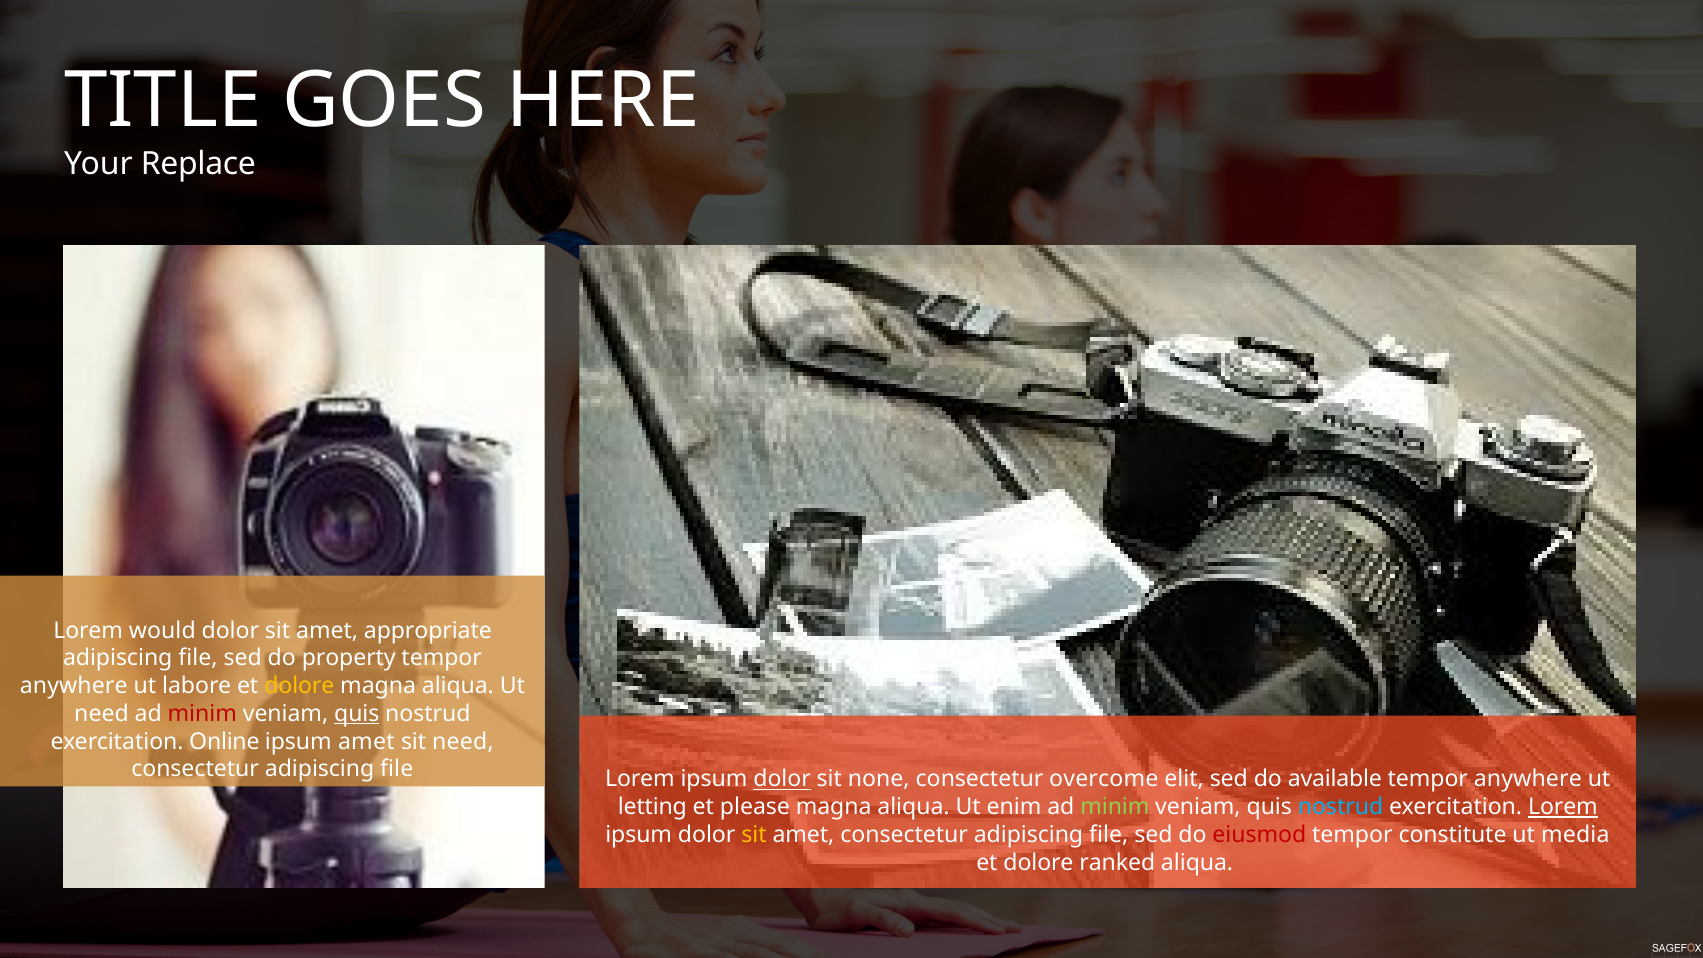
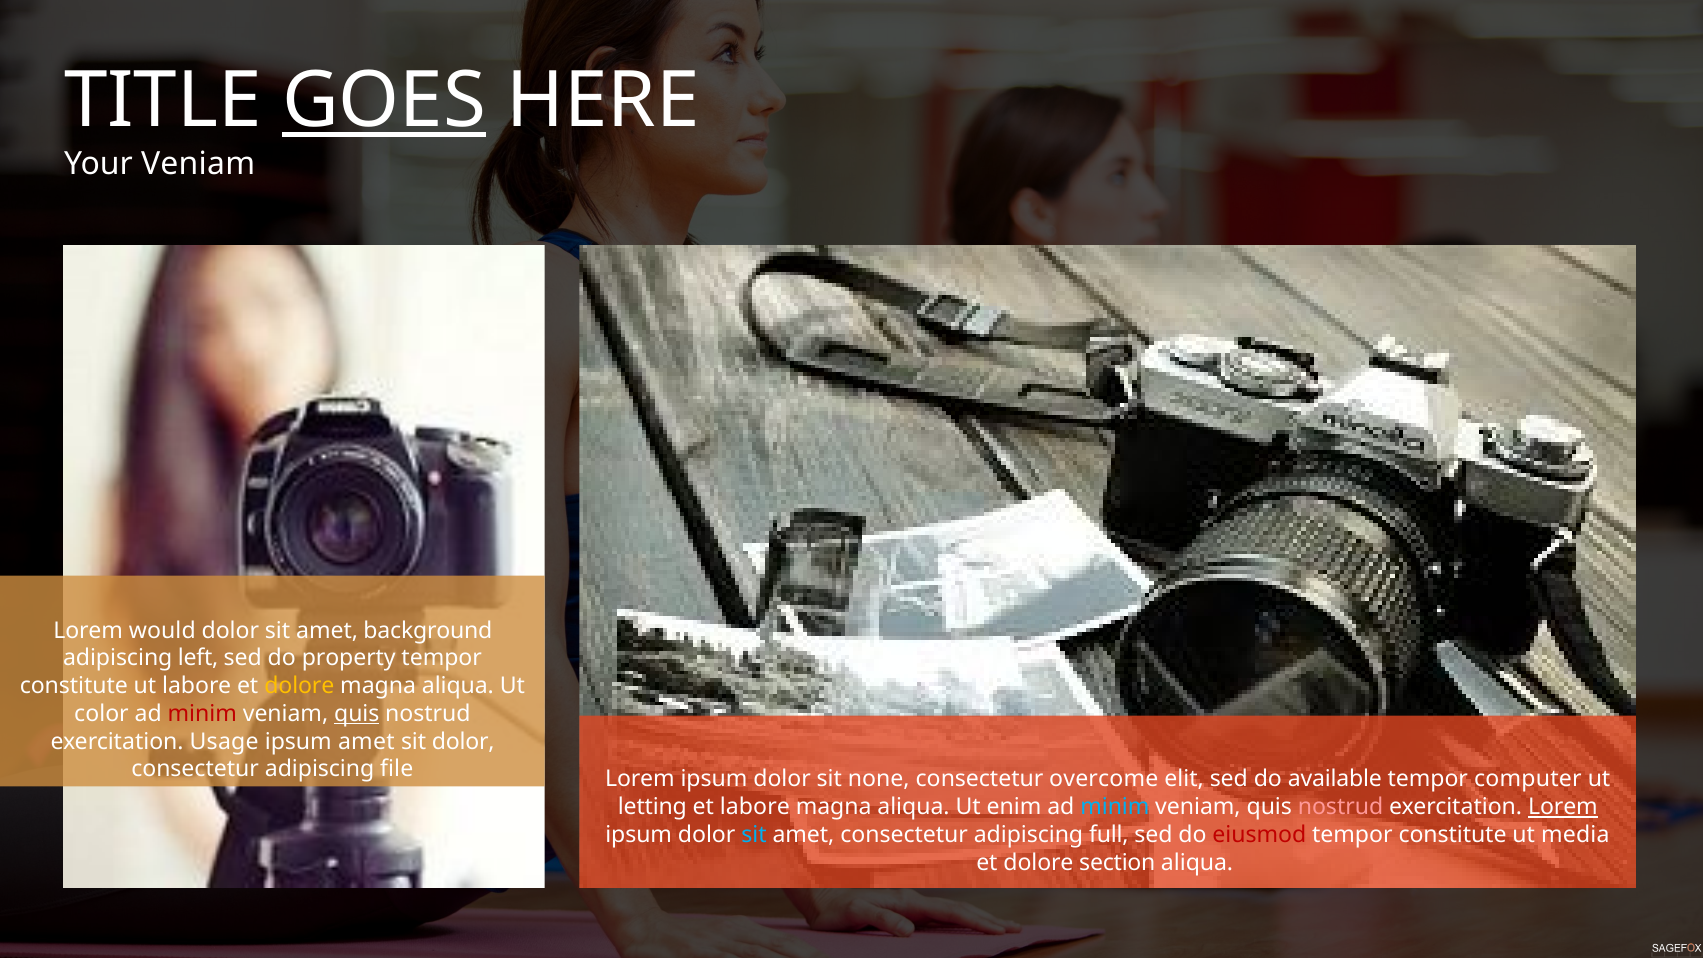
GOES underline: none -> present
Your Replace: Replace -> Veniam
appropriate: appropriate -> background
file at (198, 658): file -> left
anywhere at (74, 686): anywhere -> constitute
need at (101, 714): need -> color
Online: Online -> Usage
sit need: need -> dolor
dolor at (782, 779) underline: present -> none
anywhere at (1528, 779): anywhere -> computer
et please: please -> labore
minim at (1115, 807) colour: light green -> light blue
nostrud at (1341, 807) colour: light blue -> pink
sit at (754, 835) colour: yellow -> light blue
amet consectetur adipiscing file: file -> full
ranked: ranked -> section
